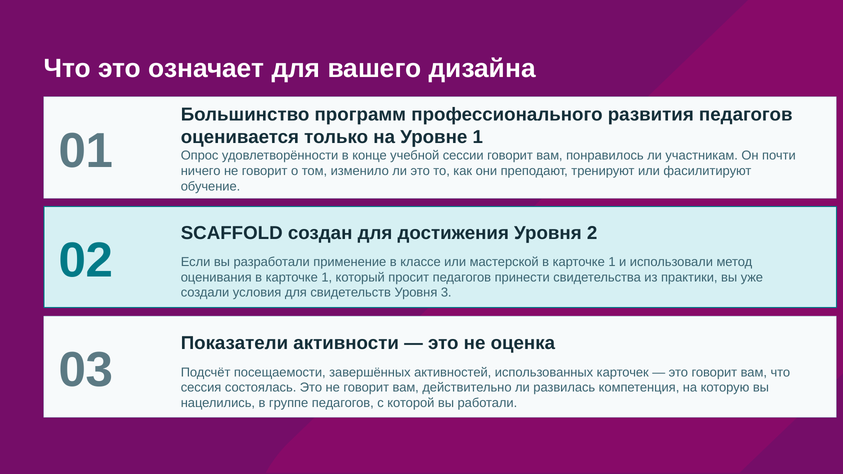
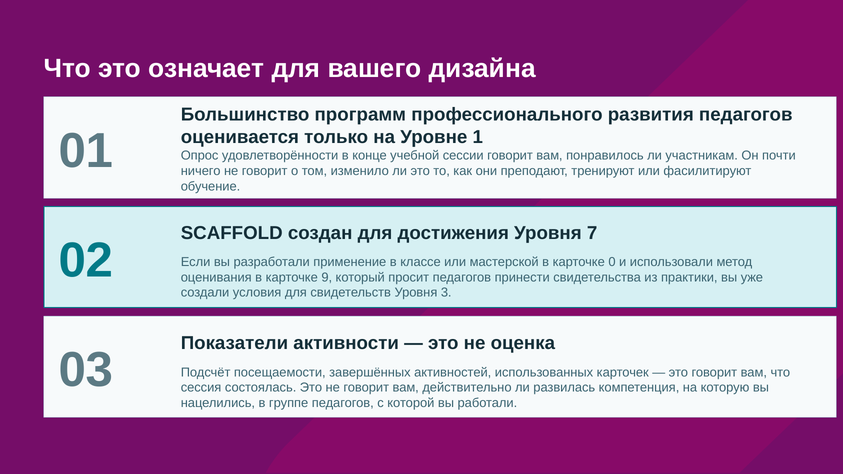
2: 2 -> 7
мастерской в карточке 1: 1 -> 0
оценивания в карточке 1: 1 -> 9
